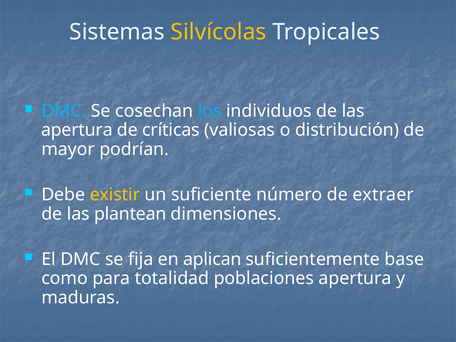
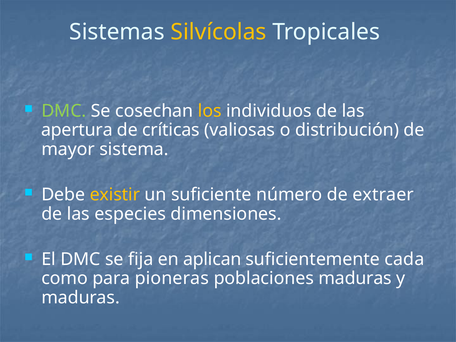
DMC at (64, 111) colour: light blue -> light green
los colour: light blue -> yellow
podrían: podrían -> sistema
plantean: plantean -> especies
base: base -> cada
totalidad: totalidad -> pioneras
poblaciones apertura: apertura -> maduras
